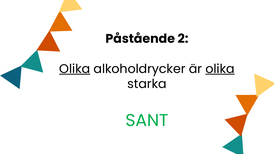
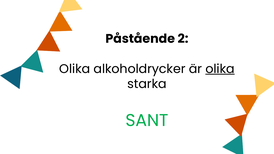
Olika at (75, 69) underline: present -> none
